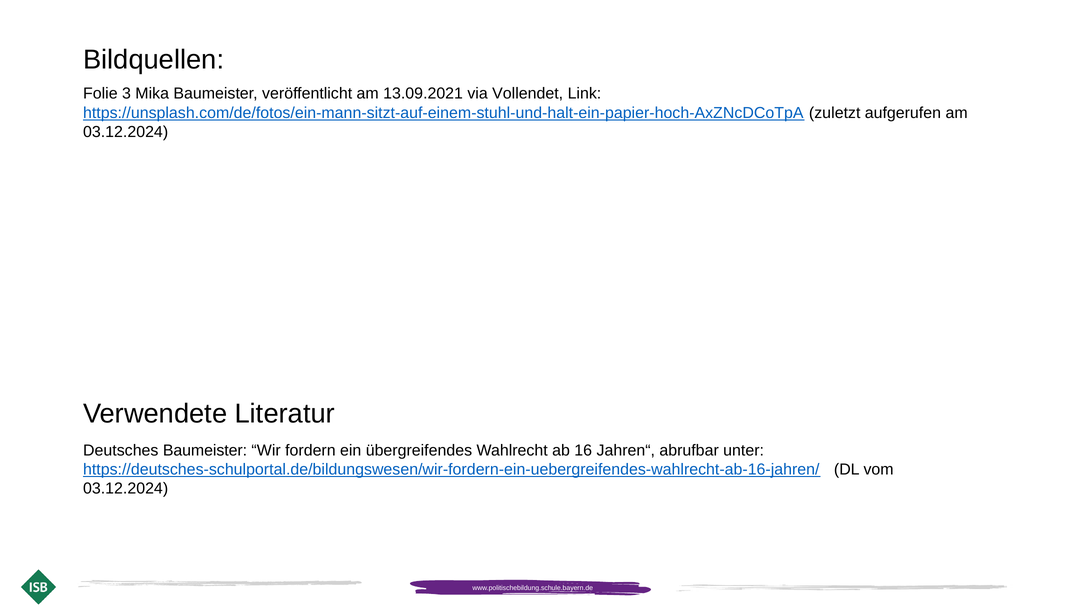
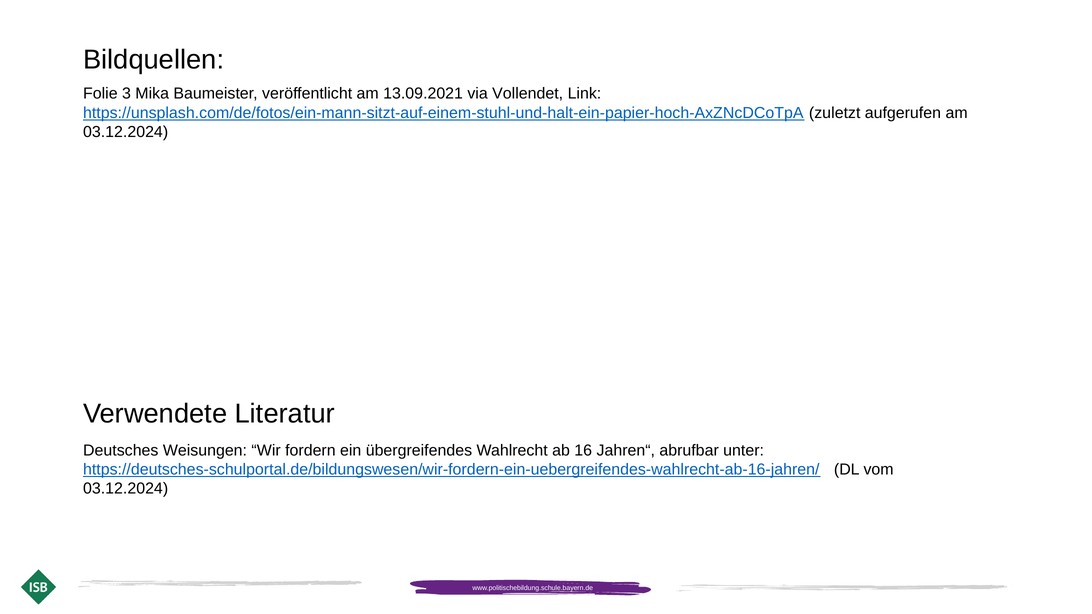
Deutsches Baumeister: Baumeister -> Weisungen
